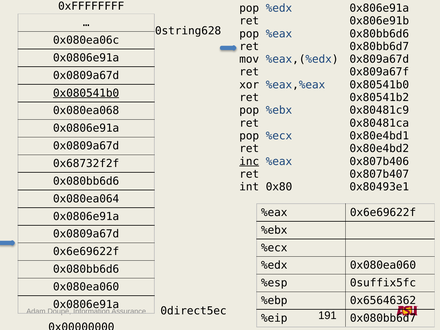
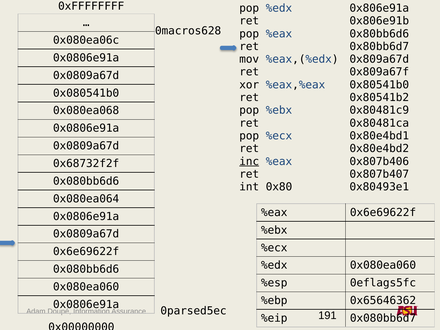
0string628: 0string628 -> 0macros628
0x080541b0 underline: present -> none
0suffix5fc: 0suffix5fc -> 0eflags5fc
0direct5ec: 0direct5ec -> 0parsed5ec
